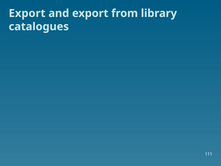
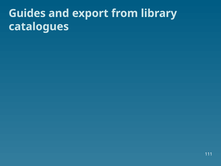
Export at (27, 13): Export -> Guides
